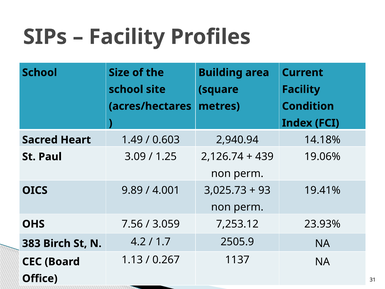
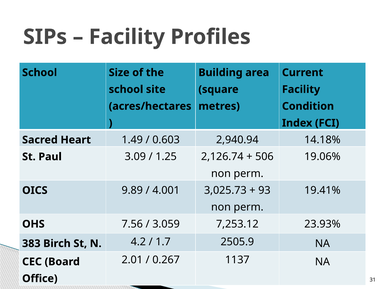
439: 439 -> 506
1.13: 1.13 -> 2.01
